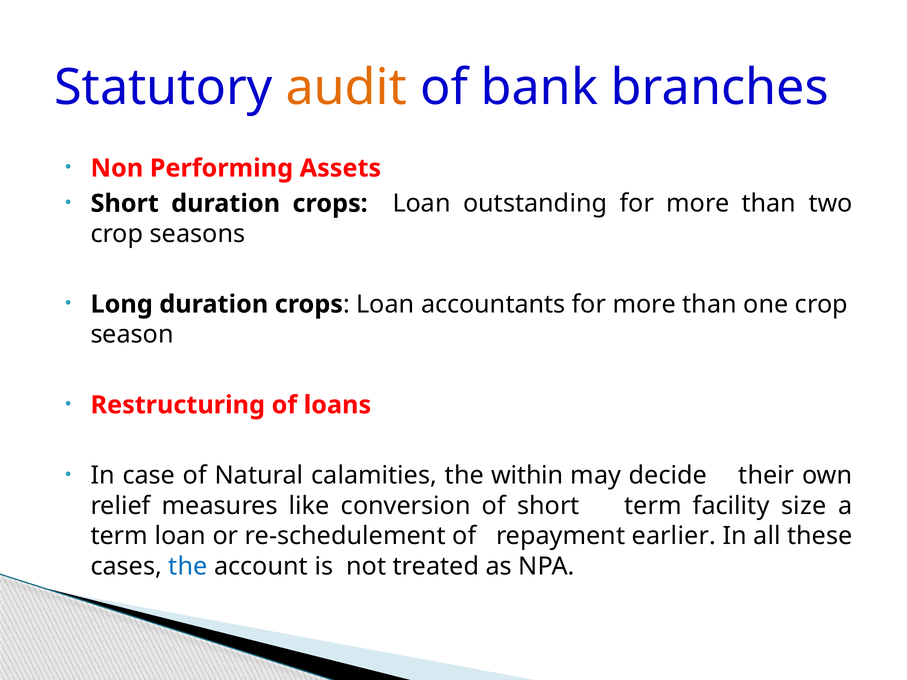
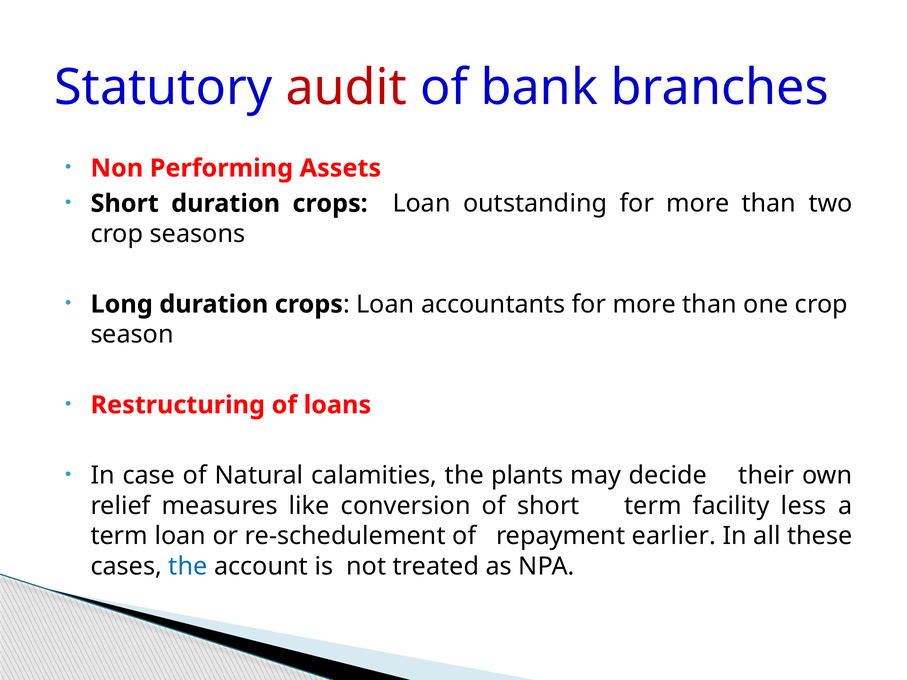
audit colour: orange -> red
within: within -> plants
size: size -> less
